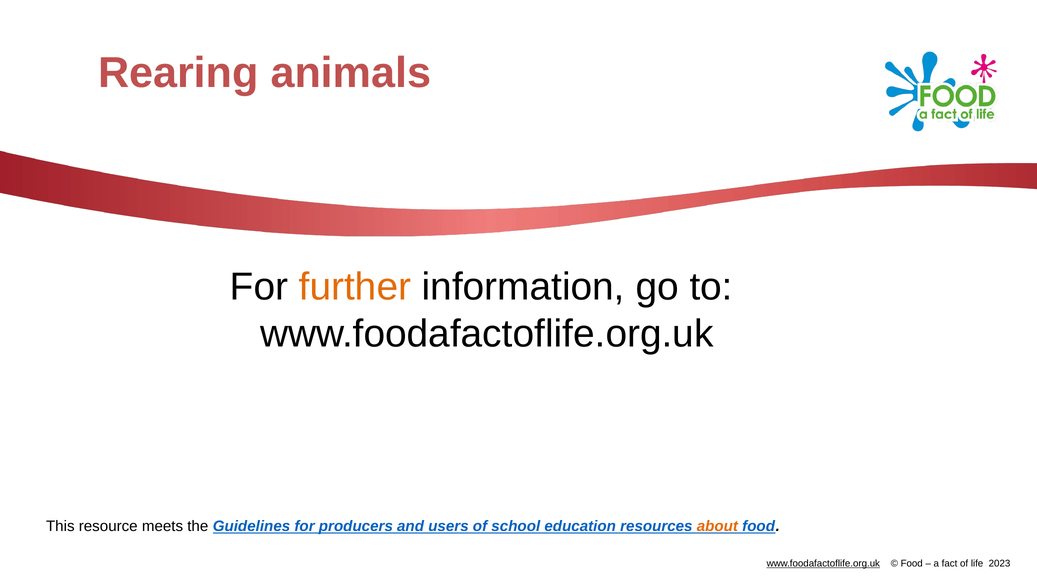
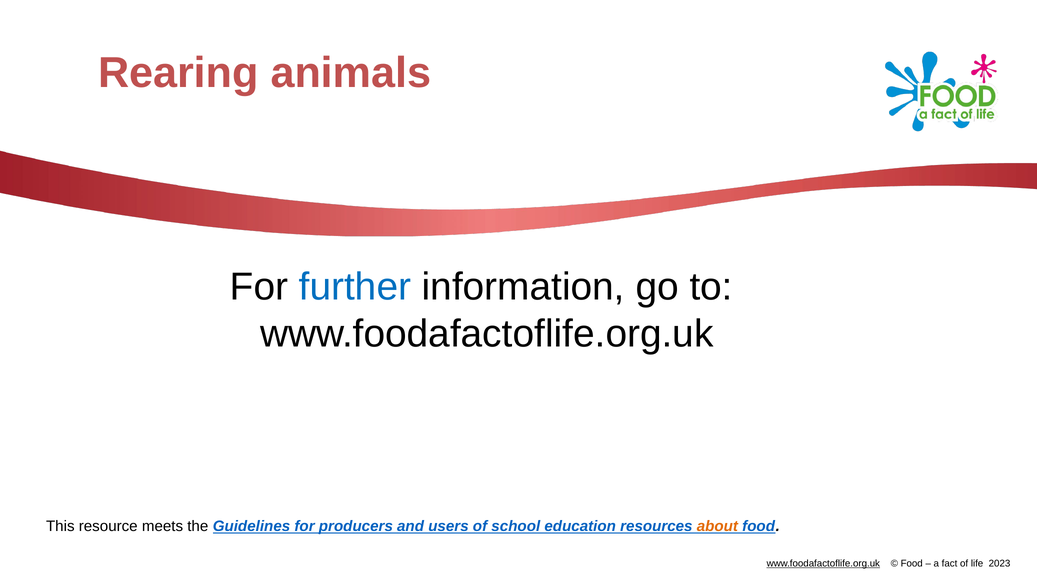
further colour: orange -> blue
